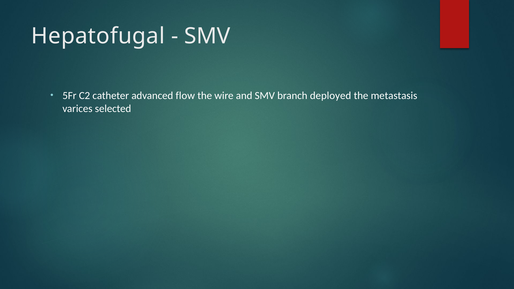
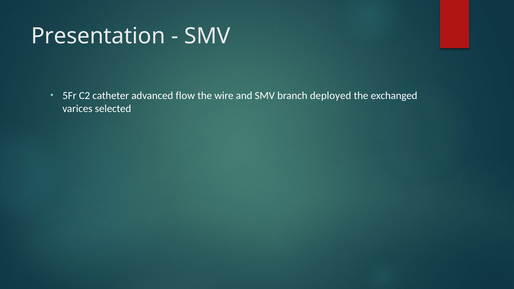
Hepatofugal: Hepatofugal -> Presentation
metastasis: metastasis -> exchanged
